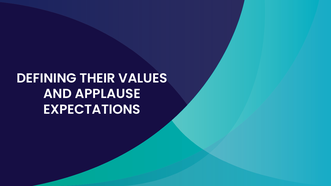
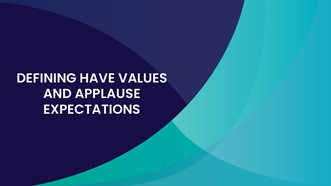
THEIR: THEIR -> HAVE
